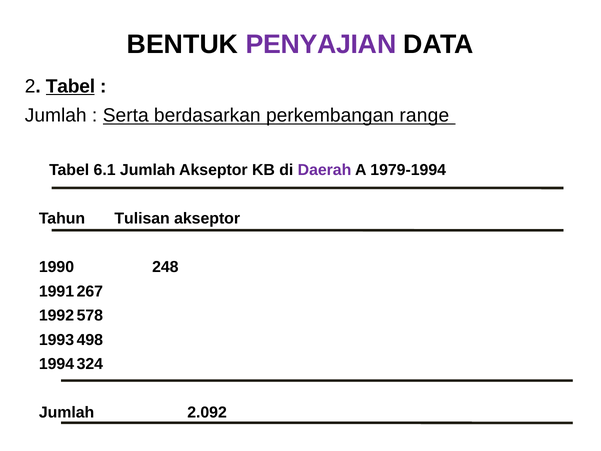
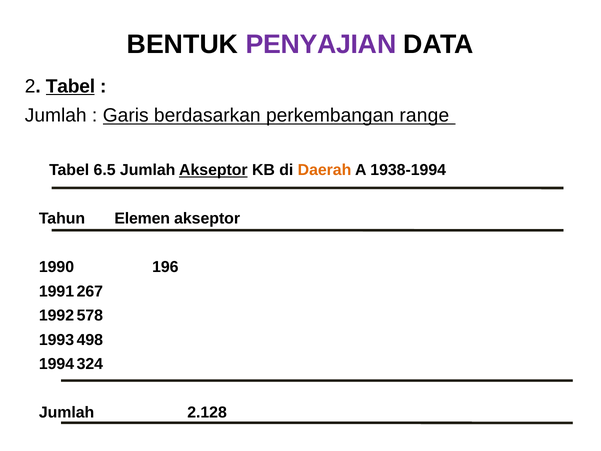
Serta: Serta -> Garis
6.1: 6.1 -> 6.5
Akseptor at (213, 170) underline: none -> present
Daerah colour: purple -> orange
1979-1994: 1979-1994 -> 1938-1994
Tulisan: Tulisan -> Elemen
248: 248 -> 196
2.092: 2.092 -> 2.128
